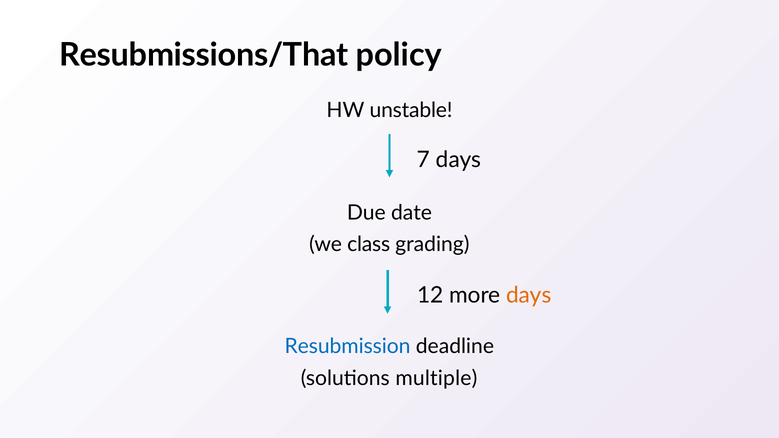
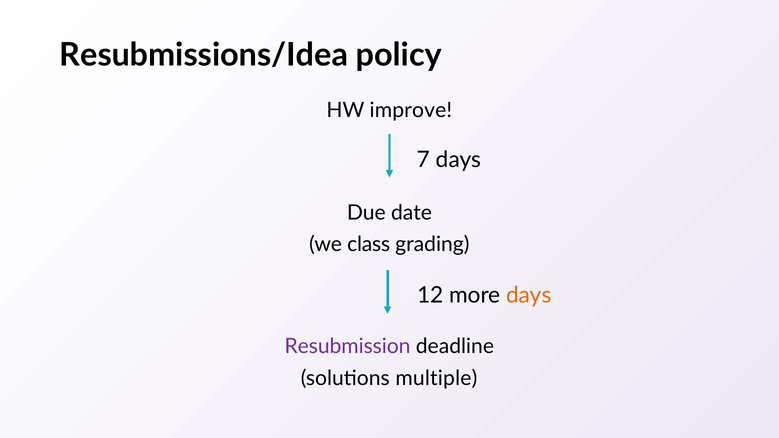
Resubmissions/That: Resubmissions/That -> Resubmissions/Idea
unstable: unstable -> improve
Resubmission colour: blue -> purple
